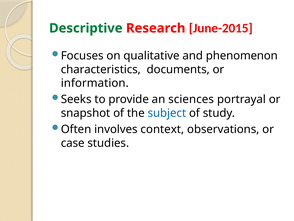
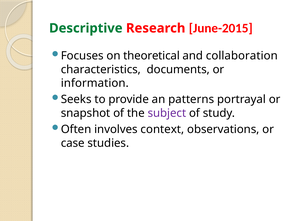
qualitative: qualitative -> theoretical
phenomenon: phenomenon -> collaboration
sciences: sciences -> patterns
subject colour: blue -> purple
